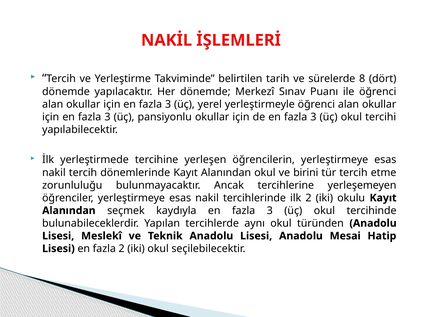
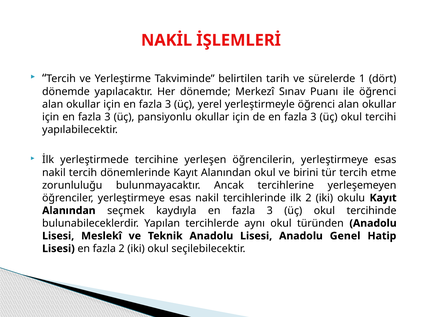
8: 8 -> 1
Mesai: Mesai -> Genel
